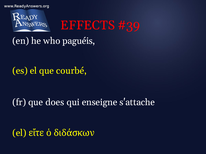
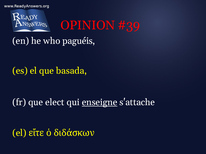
EFFECTS: EFFECTS -> OPINION
courbé: courbé -> basada
does: does -> elect
enseigne underline: none -> present
